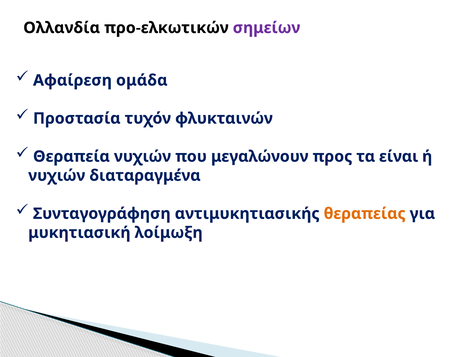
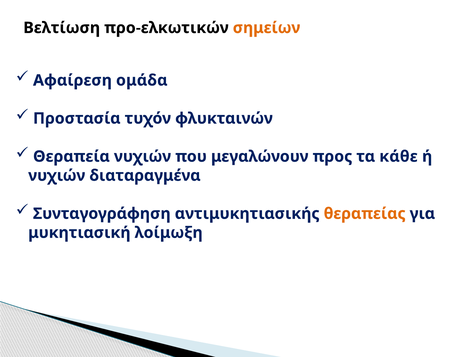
Ολλανδία: Ολλανδία -> Βελτίωση
σημείων colour: purple -> orange
είναι: είναι -> κάθε
